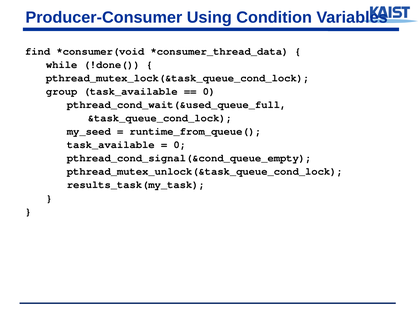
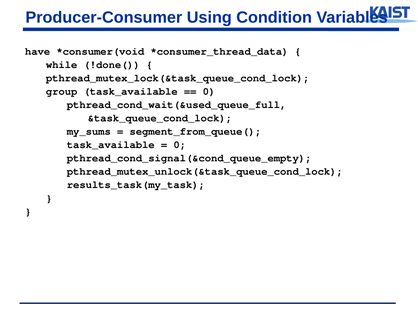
find: find -> have
my_seed: my_seed -> my_sums
runtime_from_queue(: runtime_from_queue( -> segment_from_queue(
